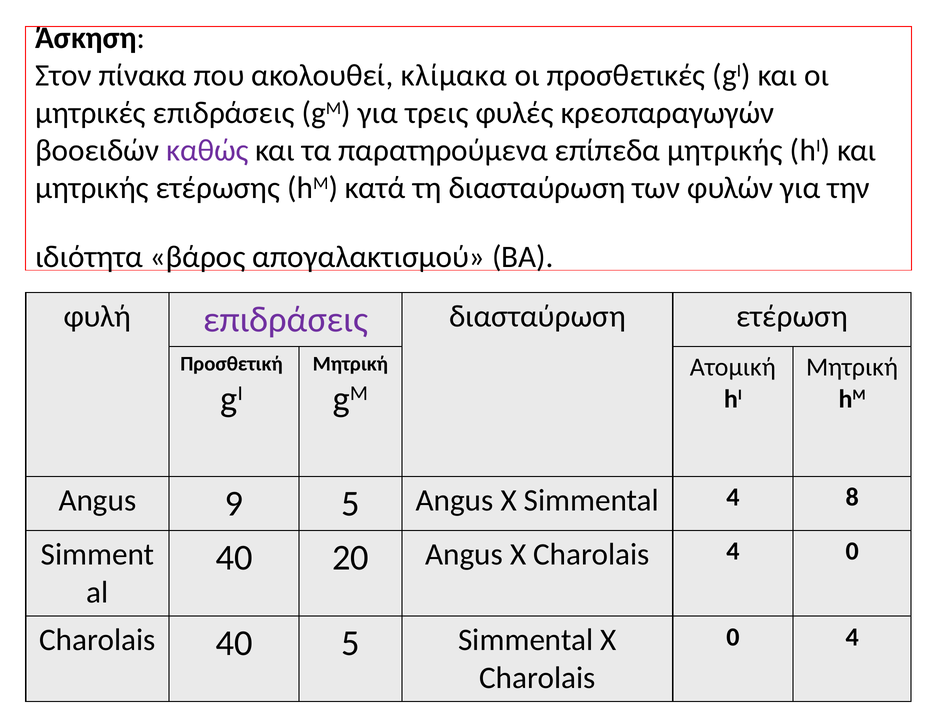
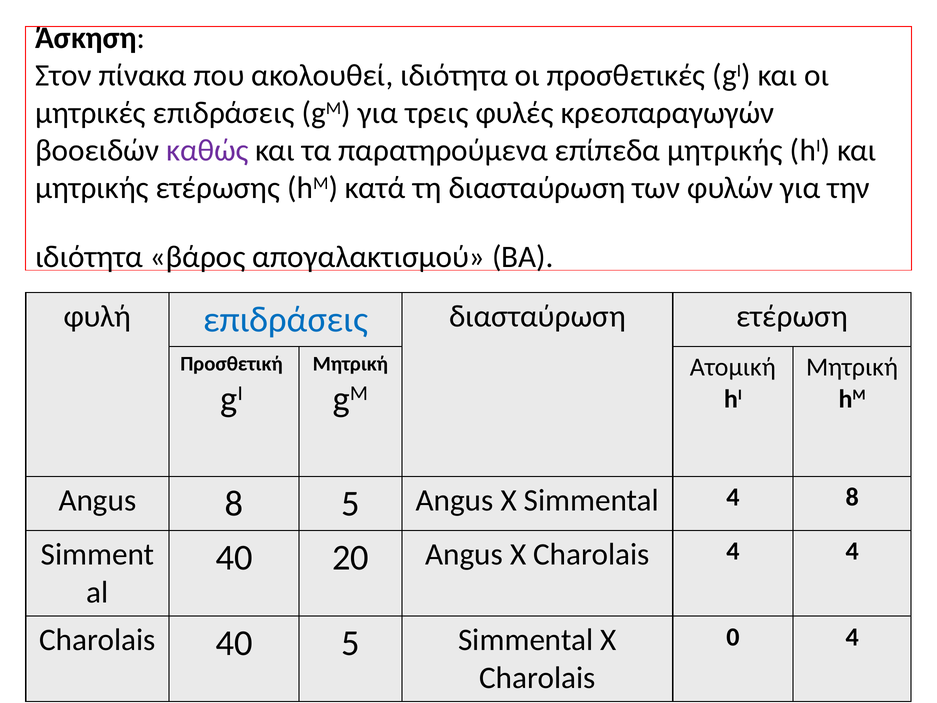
ακολουθεί κλίμακα: κλίμακα -> ιδιότητα
επιδράσεις at (286, 320) colour: purple -> blue
Angus 9: 9 -> 8
4 0: 0 -> 4
